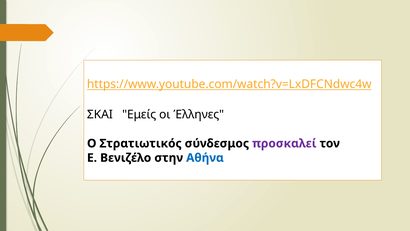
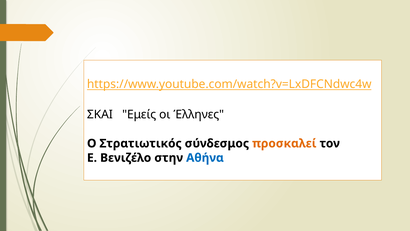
προσκαλεί colour: purple -> orange
